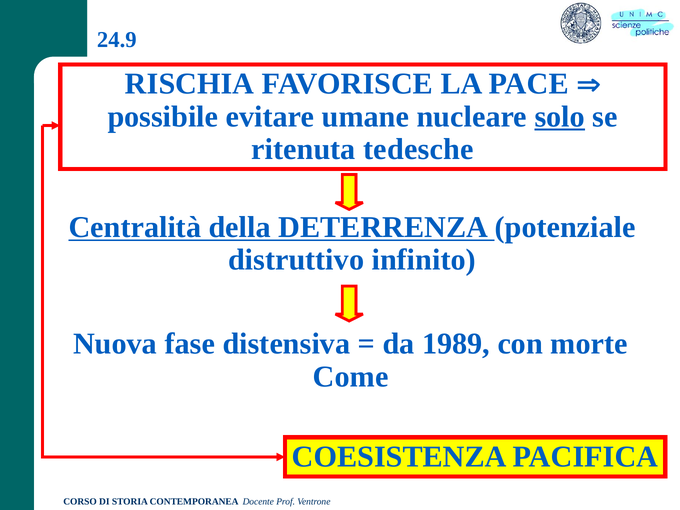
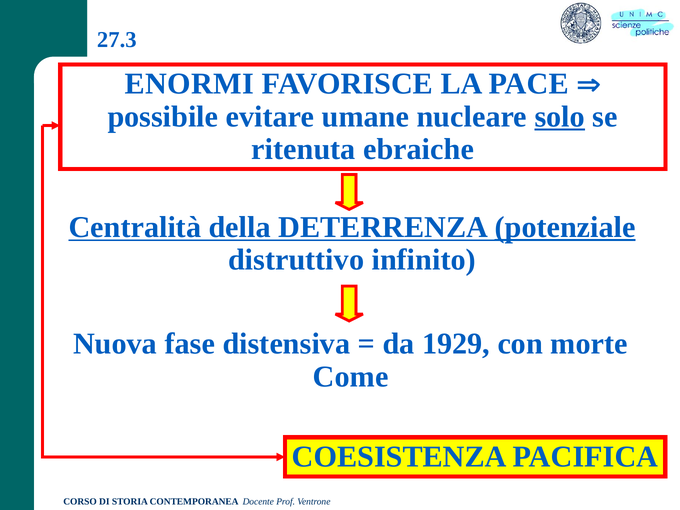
24.9: 24.9 -> 27.3
RISCHIA: RISCHIA -> ENORMI
tedesche: tedesche -> ebraiche
potenziale underline: none -> present
1989: 1989 -> 1929
